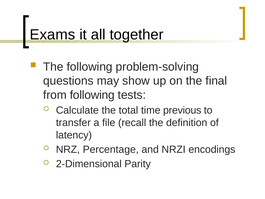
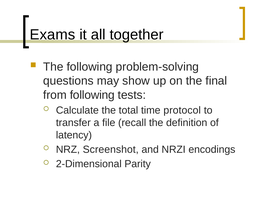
previous: previous -> protocol
Percentage: Percentage -> Screenshot
